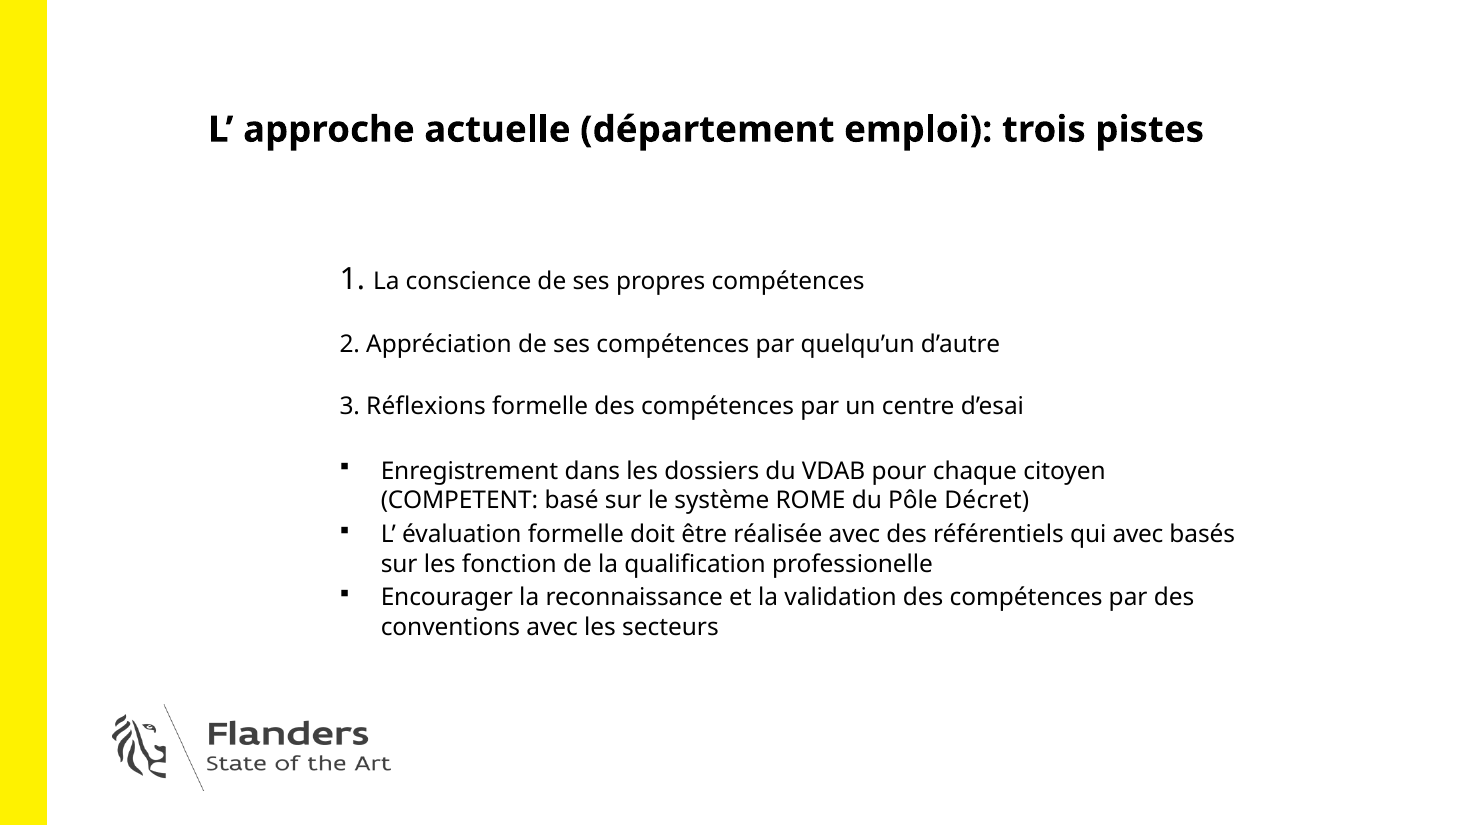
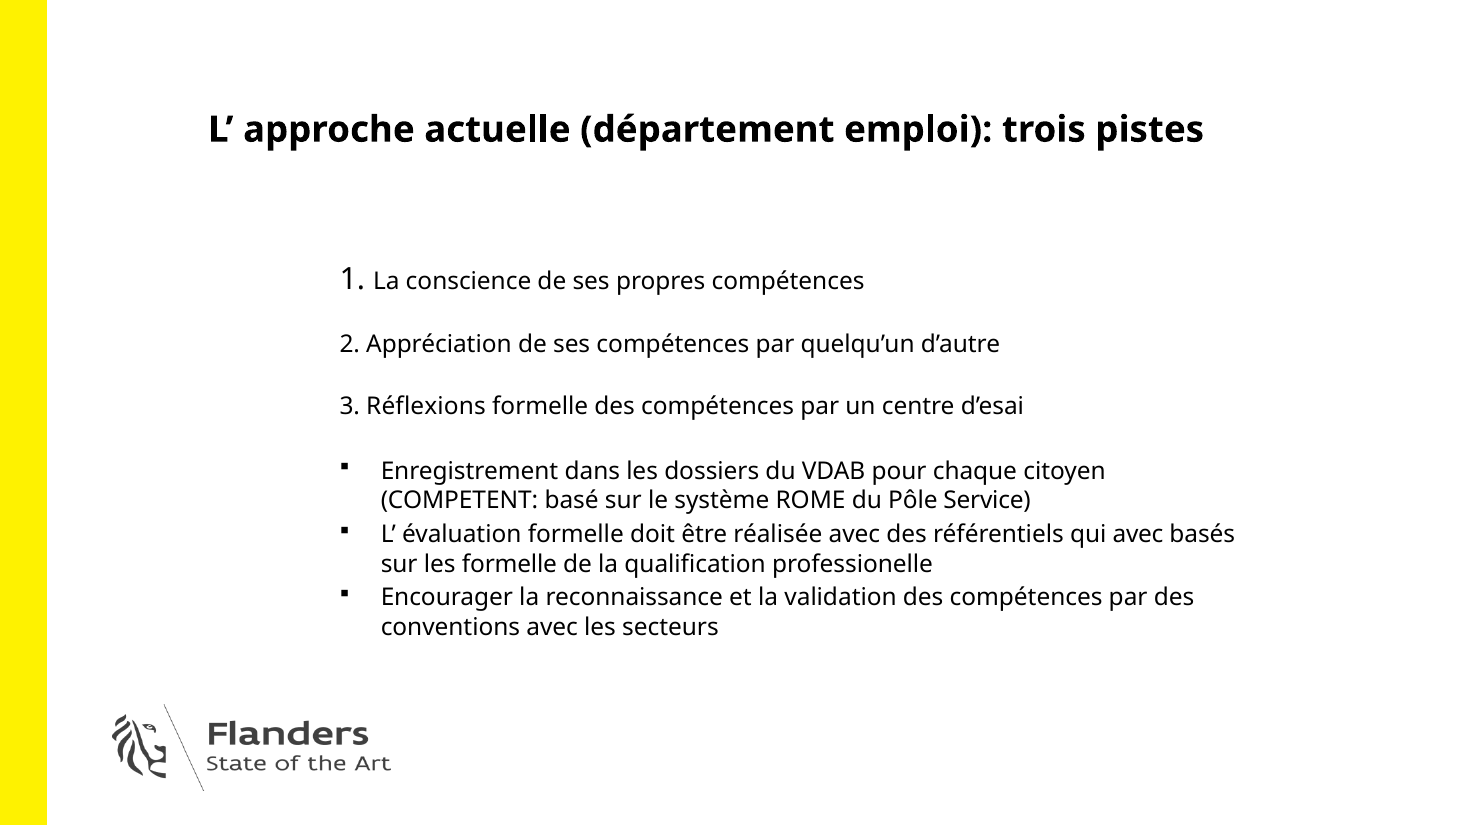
Décret: Décret -> Service
les fonction: fonction -> formelle
